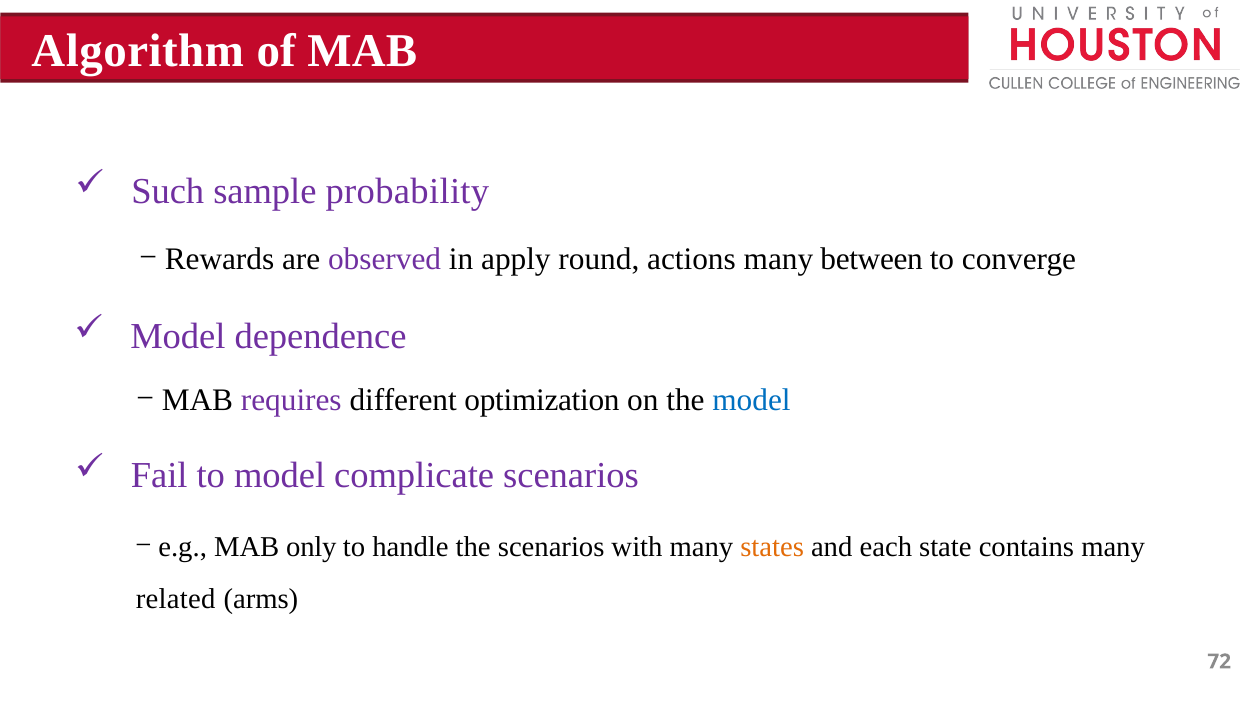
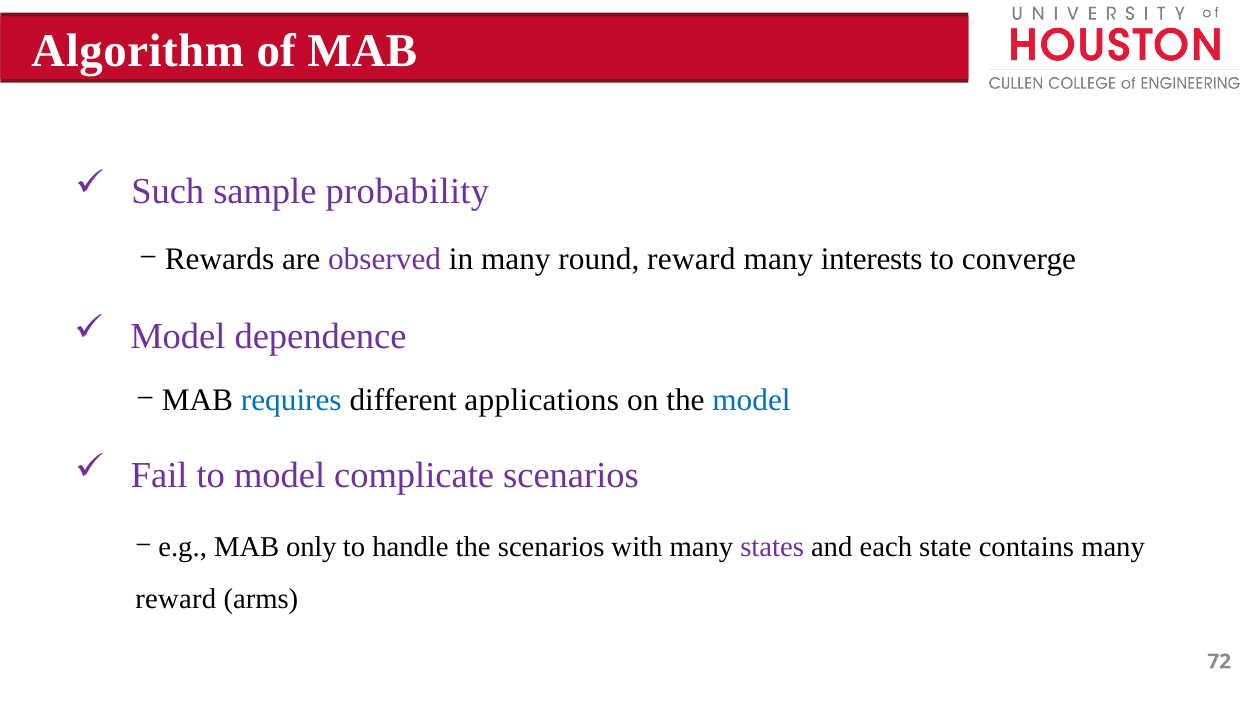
in apply: apply -> many
round actions: actions -> reward
between: between -> interests
requires colour: purple -> blue
optimization: optimization -> applications
states colour: orange -> purple
related at (176, 598): related -> reward
